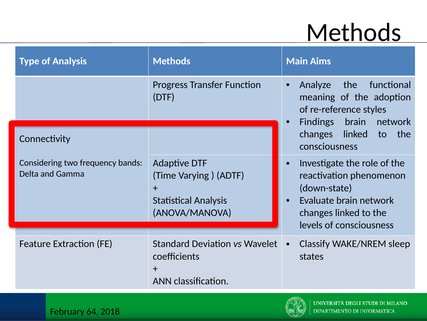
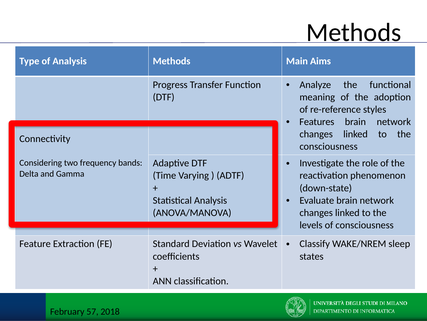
Findings: Findings -> Features
64: 64 -> 57
